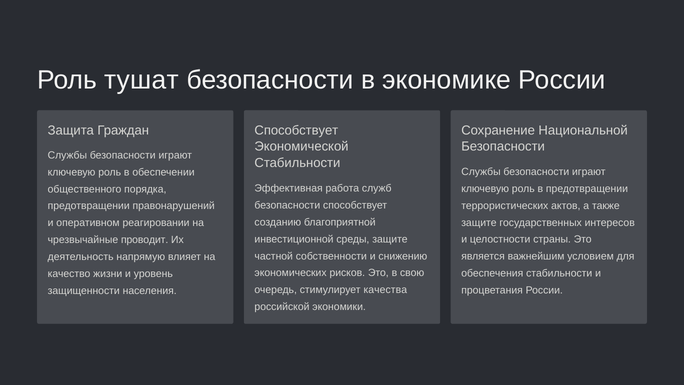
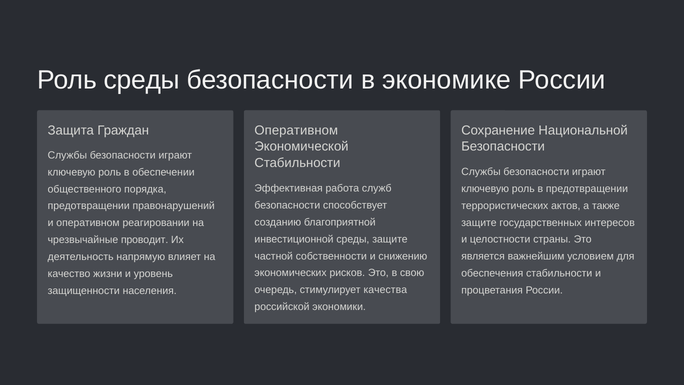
Роль тушат: тушат -> среды
Способствует at (296, 130): Способствует -> Оперативном
